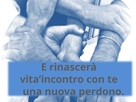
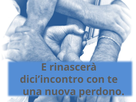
vita’incontro: vita’incontro -> dici’incontro
